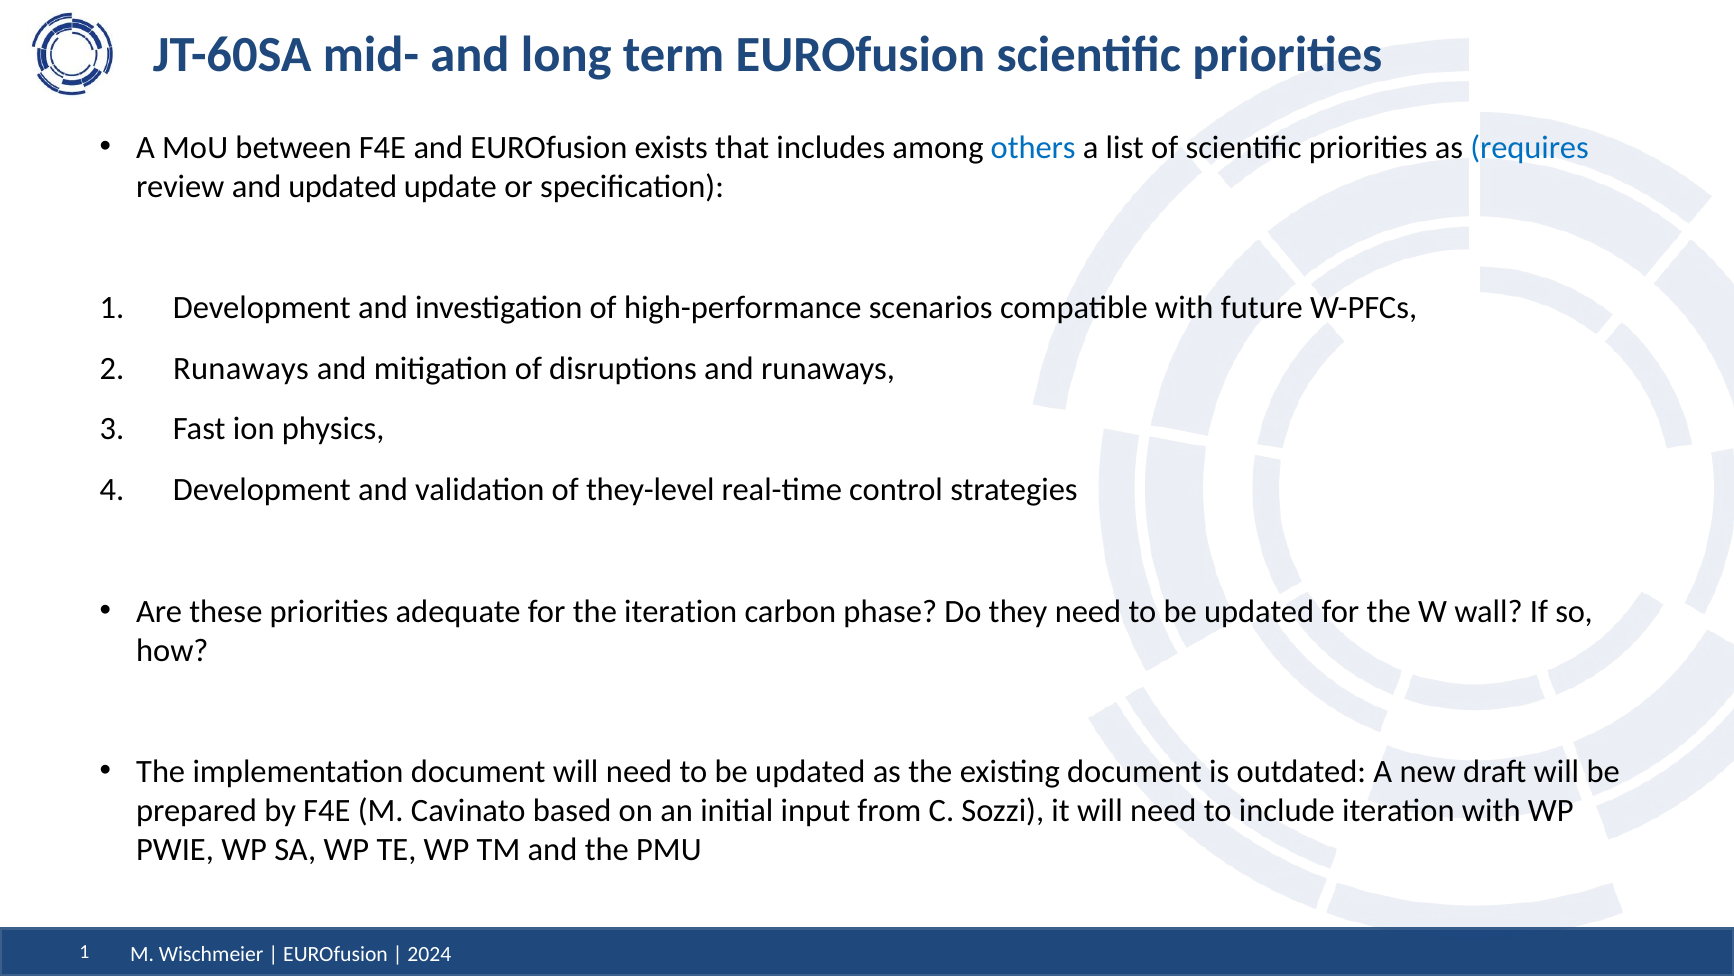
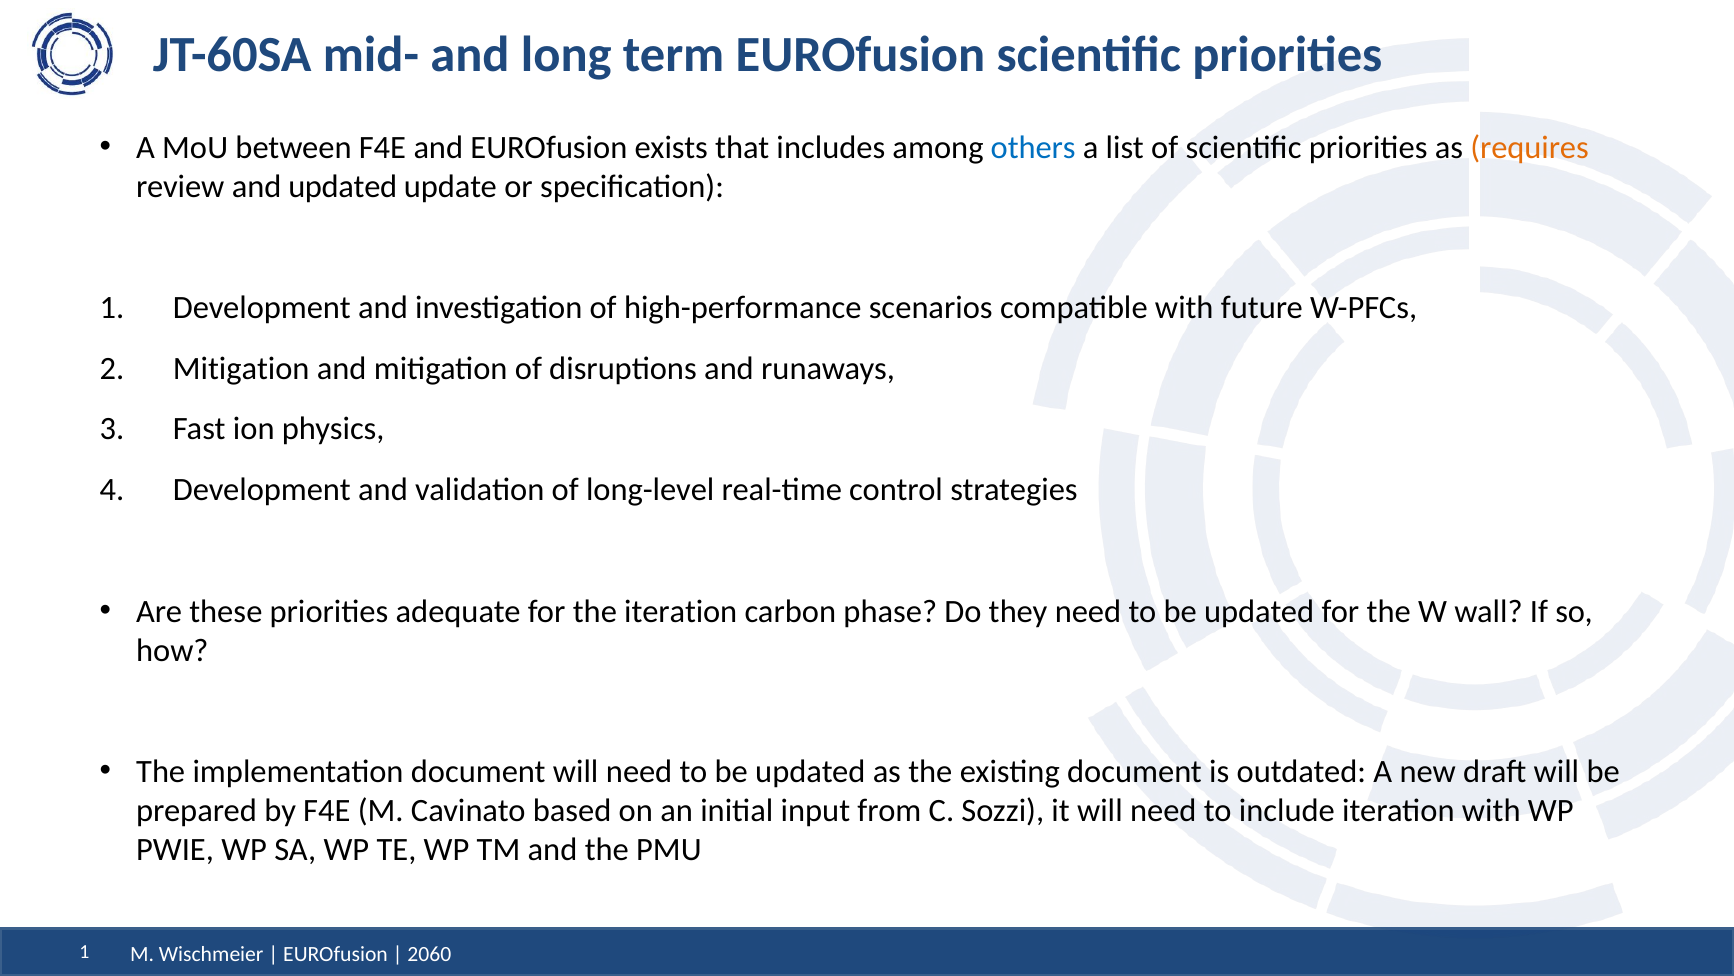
requires colour: blue -> orange
Runaways at (241, 368): Runaways -> Mitigation
they-level: they-level -> long-level
2024: 2024 -> 2060
